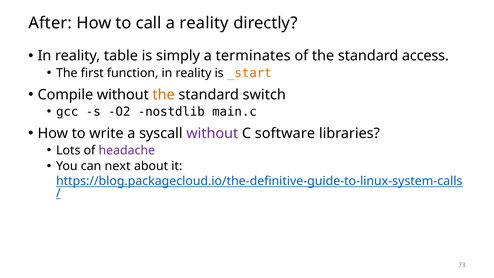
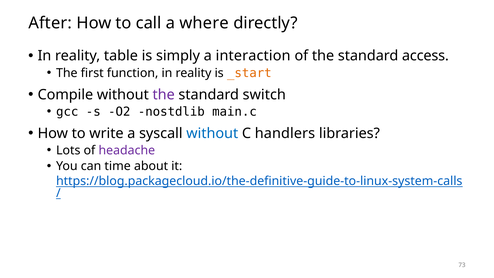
a reality: reality -> where
terminates: terminates -> interaction
the at (164, 95) colour: orange -> purple
without at (212, 133) colour: purple -> blue
software: software -> handlers
next: next -> time
